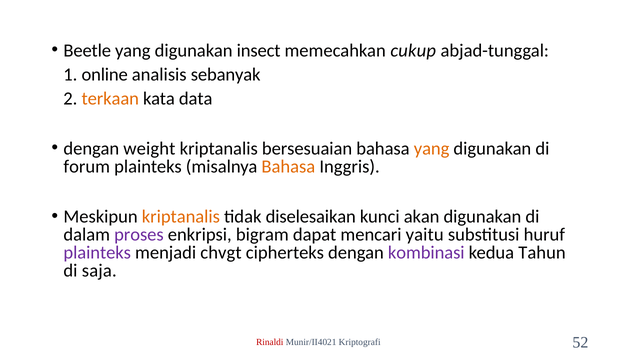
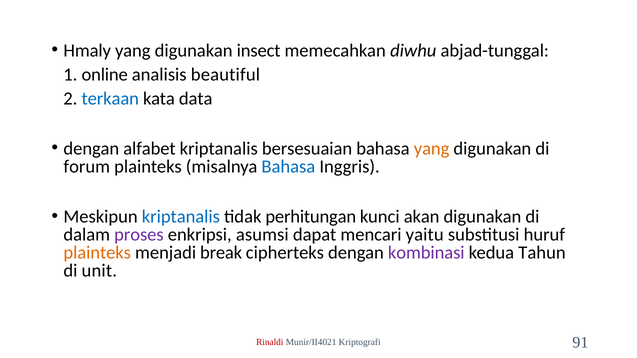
Beetle: Beetle -> Hmaly
cukup: cukup -> diwhu
sebanyak: sebanyak -> beautiful
terkaan colour: orange -> blue
weight: weight -> alfabet
Bahasa at (288, 167) colour: orange -> blue
kriptanalis at (181, 217) colour: orange -> blue
diselesaikan: diselesaikan -> perhitungan
bigram: bigram -> asumsi
plainteks at (97, 253) colour: purple -> orange
chvgt: chvgt -> break
saja: saja -> unit
52: 52 -> 91
